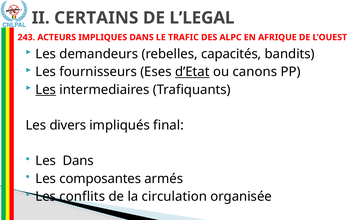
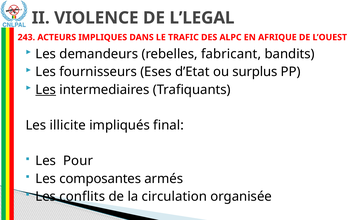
CERTAINS: CERTAINS -> VIOLENCE
capacités: capacités -> fabricant
d’Etat underline: present -> none
canons: canons -> surplus
divers: divers -> illicite
Les Dans: Dans -> Pour
